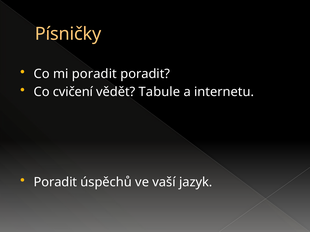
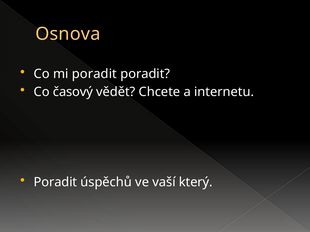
Písničky: Písničky -> Osnova
cvičení: cvičení -> časový
Tabule: Tabule -> Chcete
jazyk: jazyk -> který
